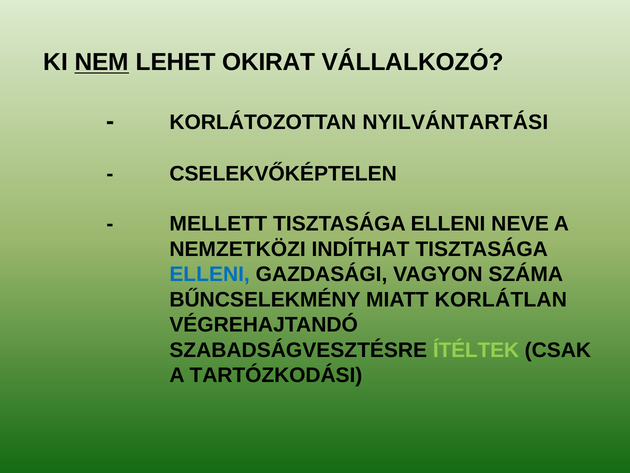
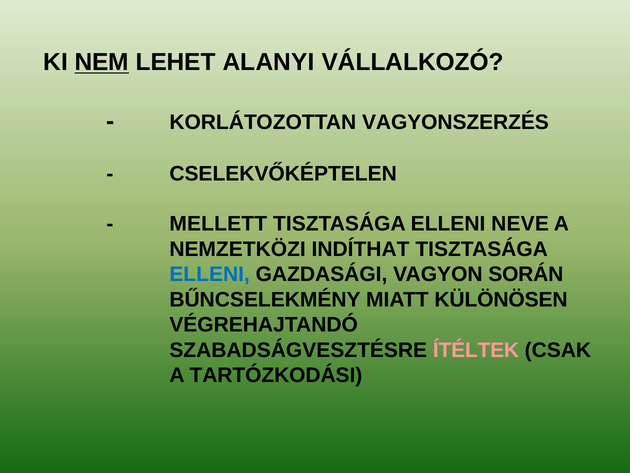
OKIRAT: OKIRAT -> ALANYI
NYILVÁNTARTÁSI: NYILVÁNTARTÁSI -> VAGYONSZERZÉS
SZÁMA: SZÁMA -> SORÁN
KORLÁTLAN: KORLÁTLAN -> KÜLÖNÖSEN
ÍTÉLTEK colour: light green -> pink
